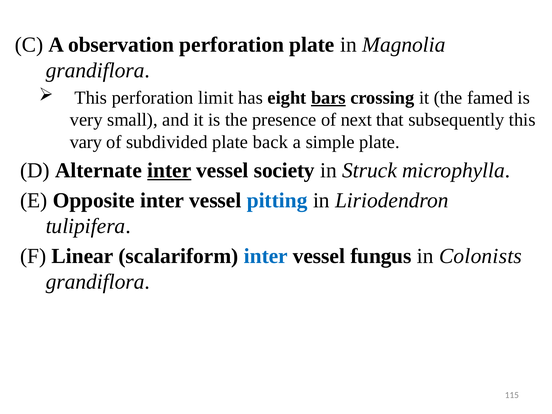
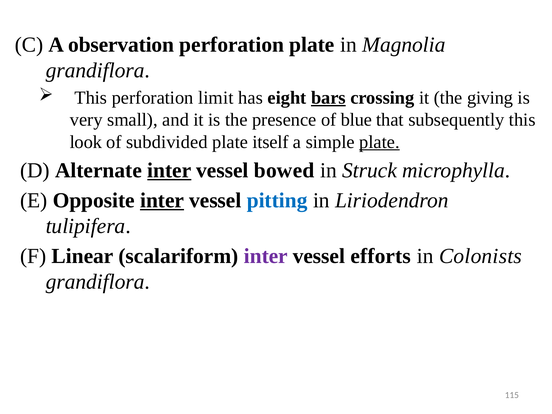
famed: famed -> giving
next: next -> blue
vary: vary -> look
back: back -> itself
plate at (379, 142) underline: none -> present
society: society -> bowed
inter at (162, 200) underline: none -> present
inter at (266, 256) colour: blue -> purple
fungus: fungus -> efforts
